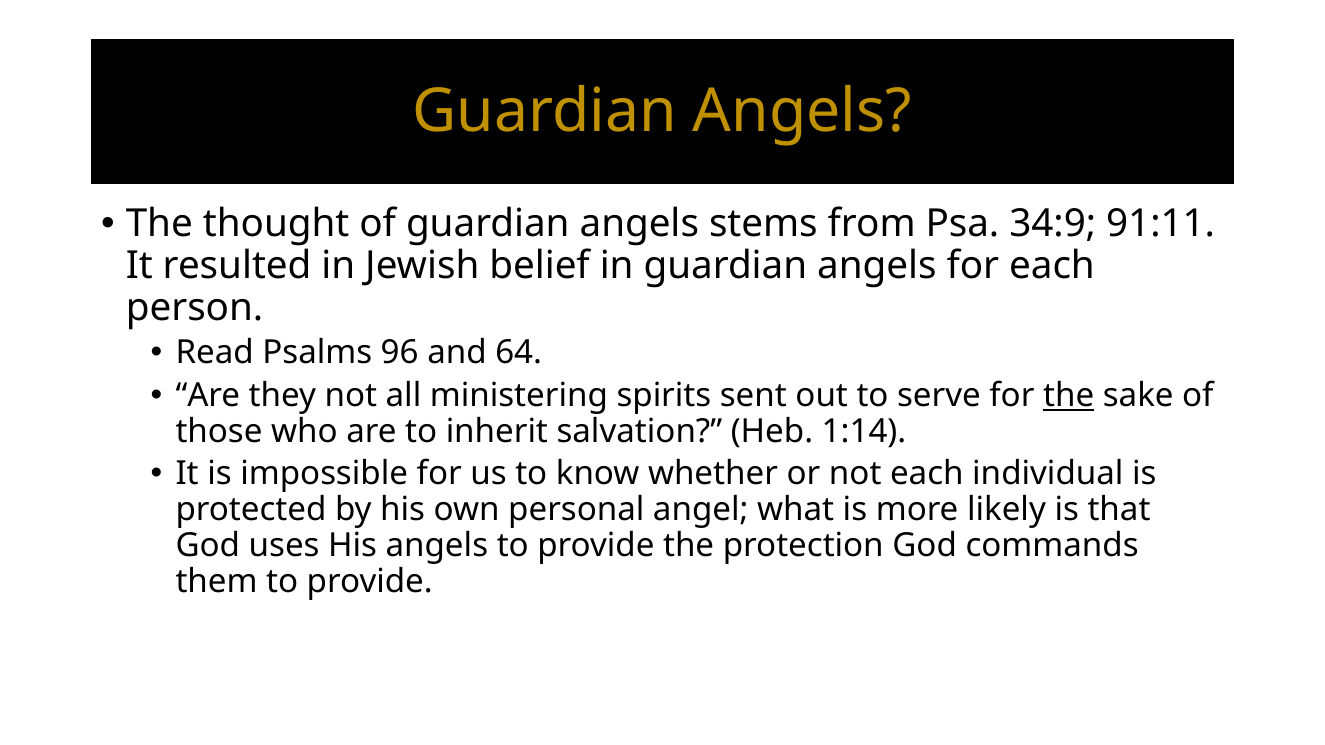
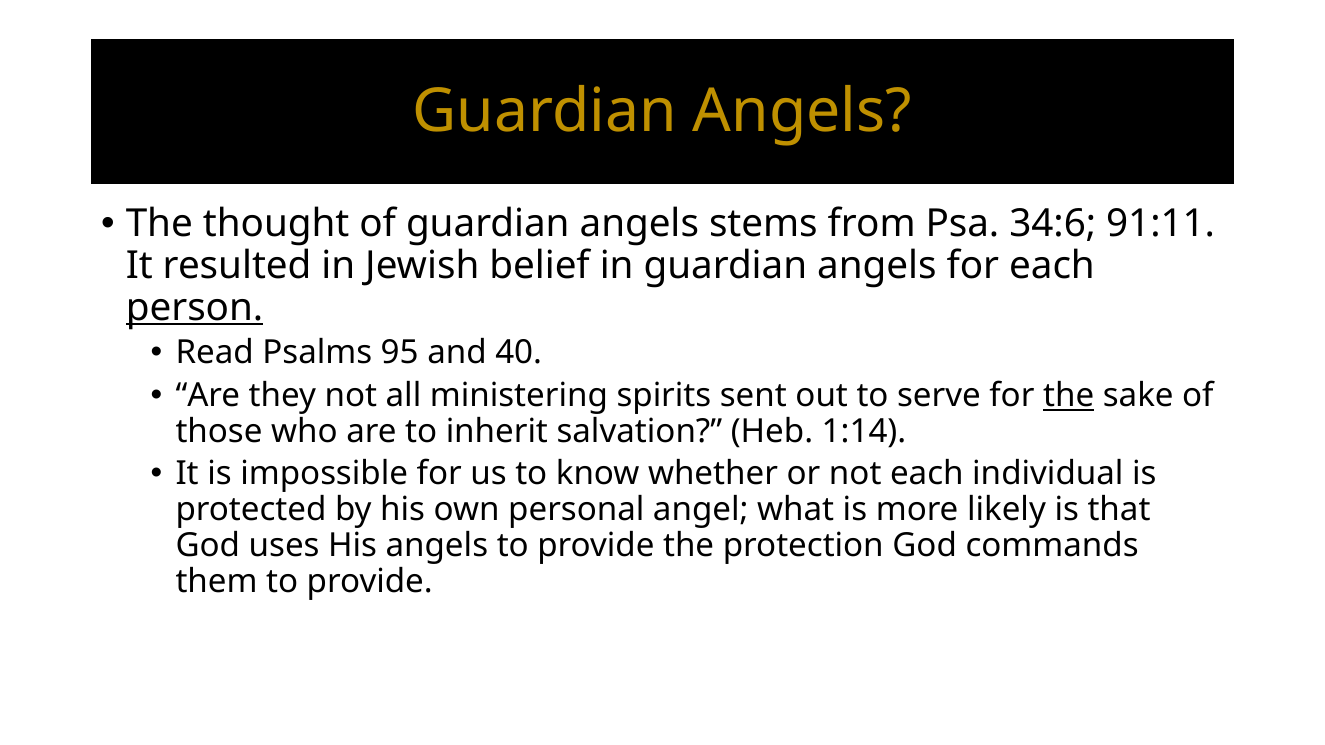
34:9: 34:9 -> 34:6
person underline: none -> present
96: 96 -> 95
64: 64 -> 40
